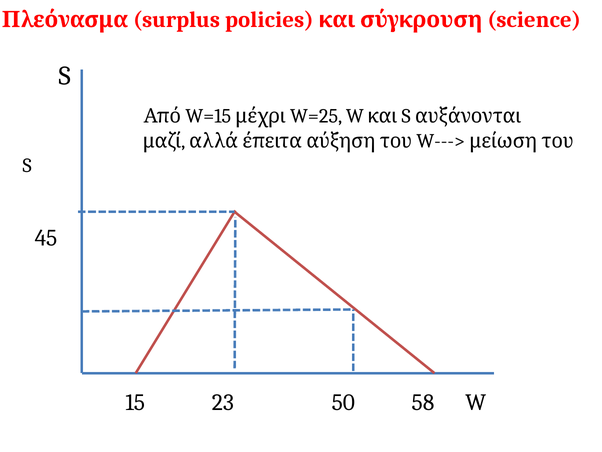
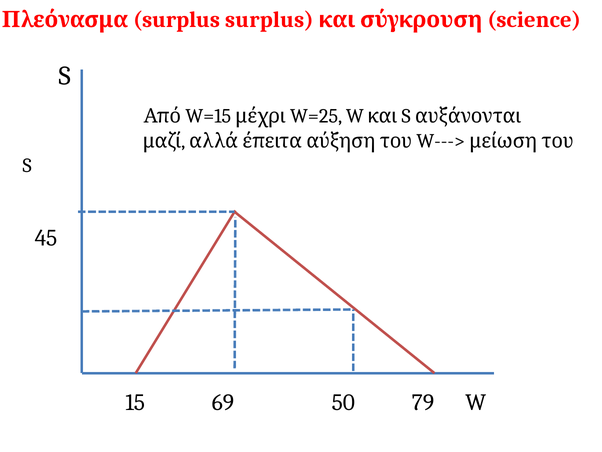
surplus policies: policies -> surplus
23: 23 -> 69
58: 58 -> 79
